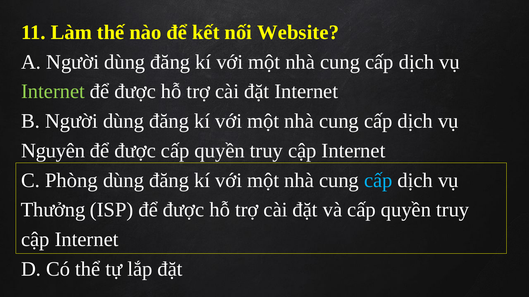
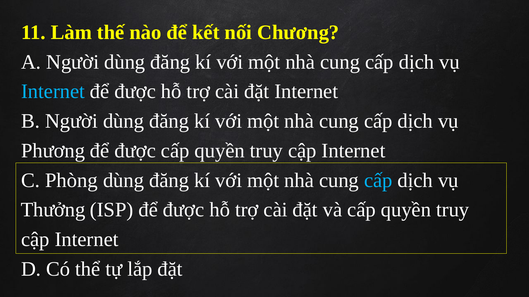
Website: Website -> Chương
Internet at (53, 92) colour: light green -> light blue
Nguyên: Nguyên -> Phương
